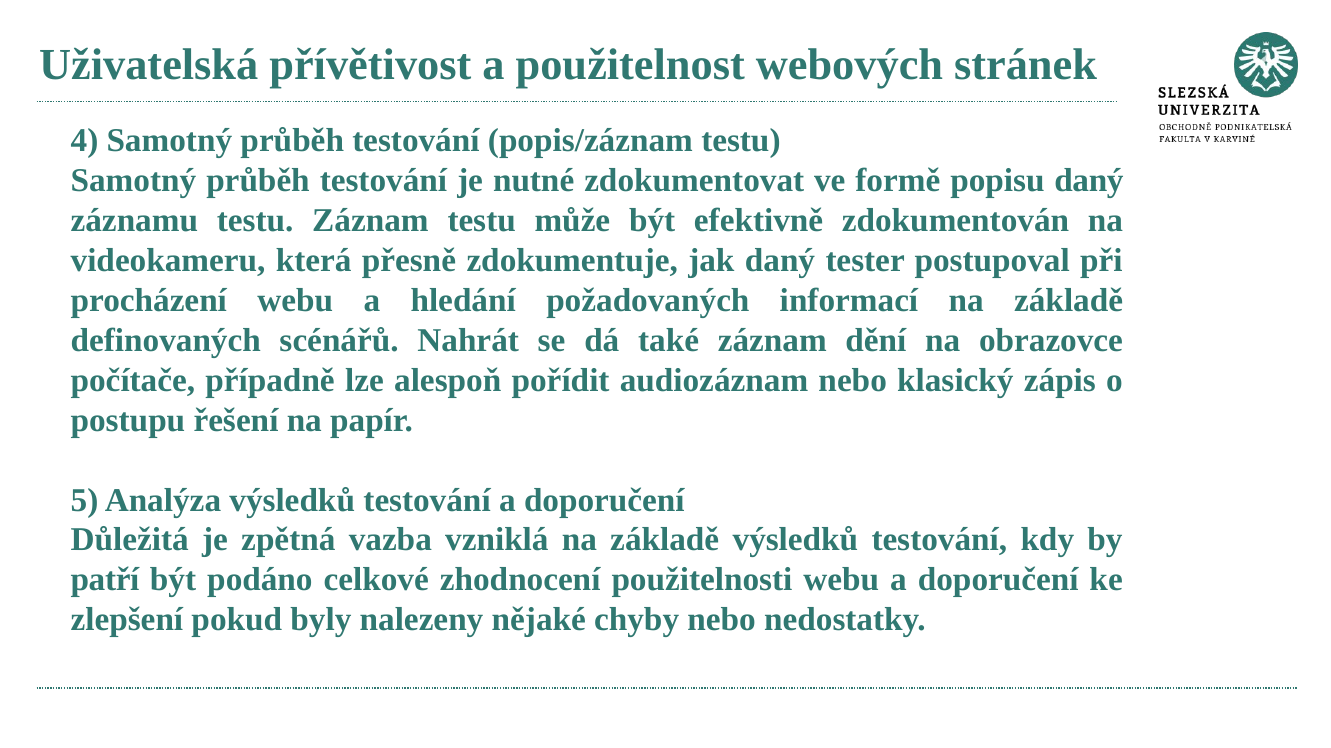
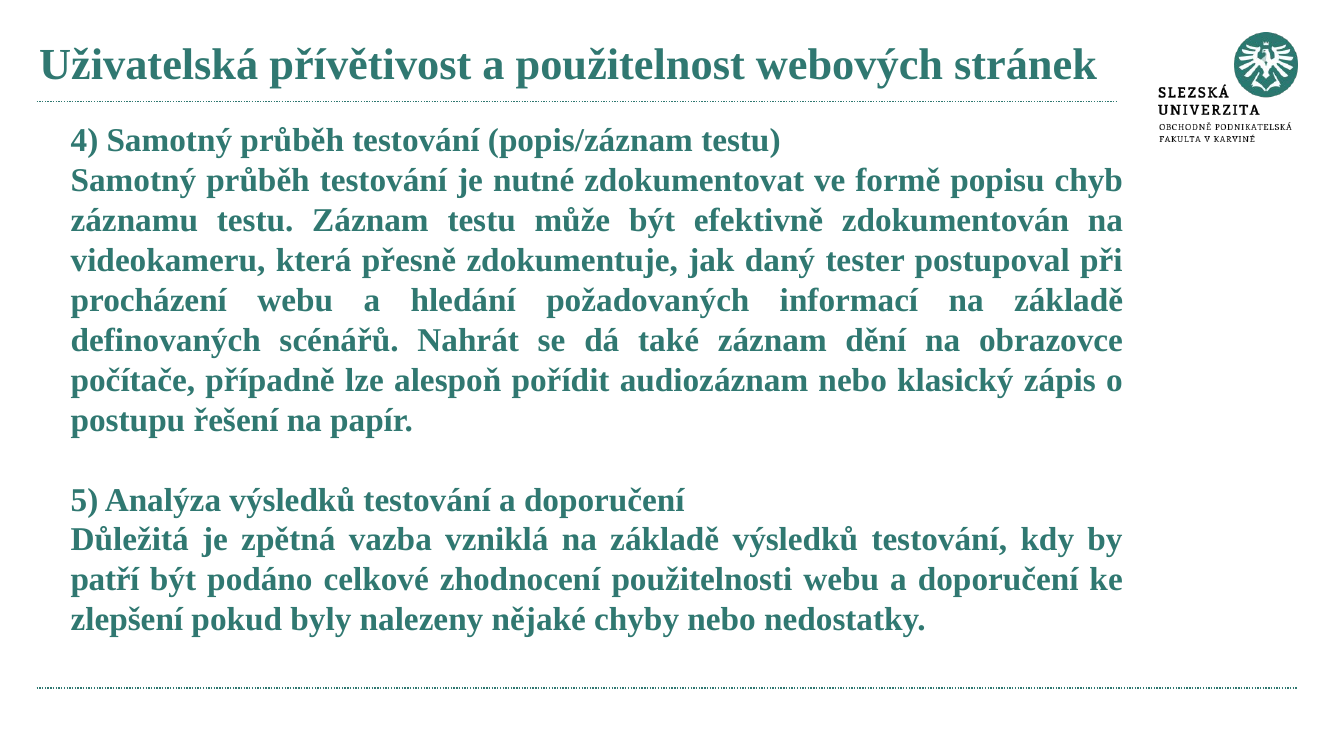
popisu daný: daný -> chyb
